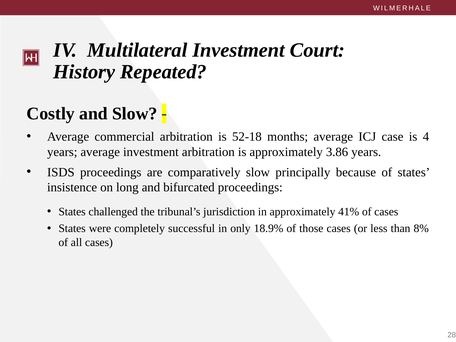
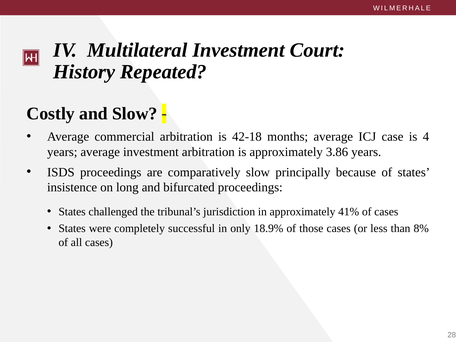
52-18: 52-18 -> 42-18
